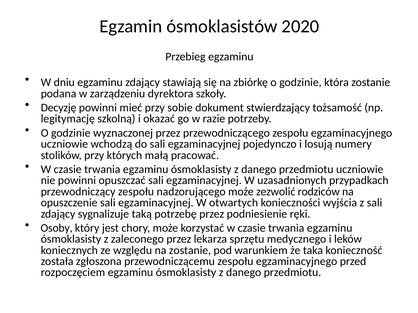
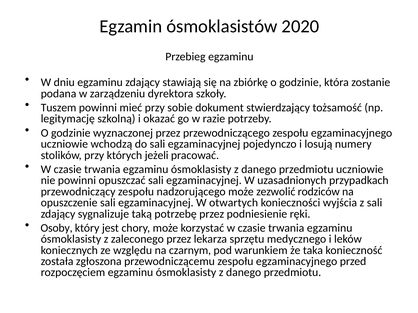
Decyzję: Decyzję -> Tuszem
małą: małą -> jeżeli
na zostanie: zostanie -> czarnym
